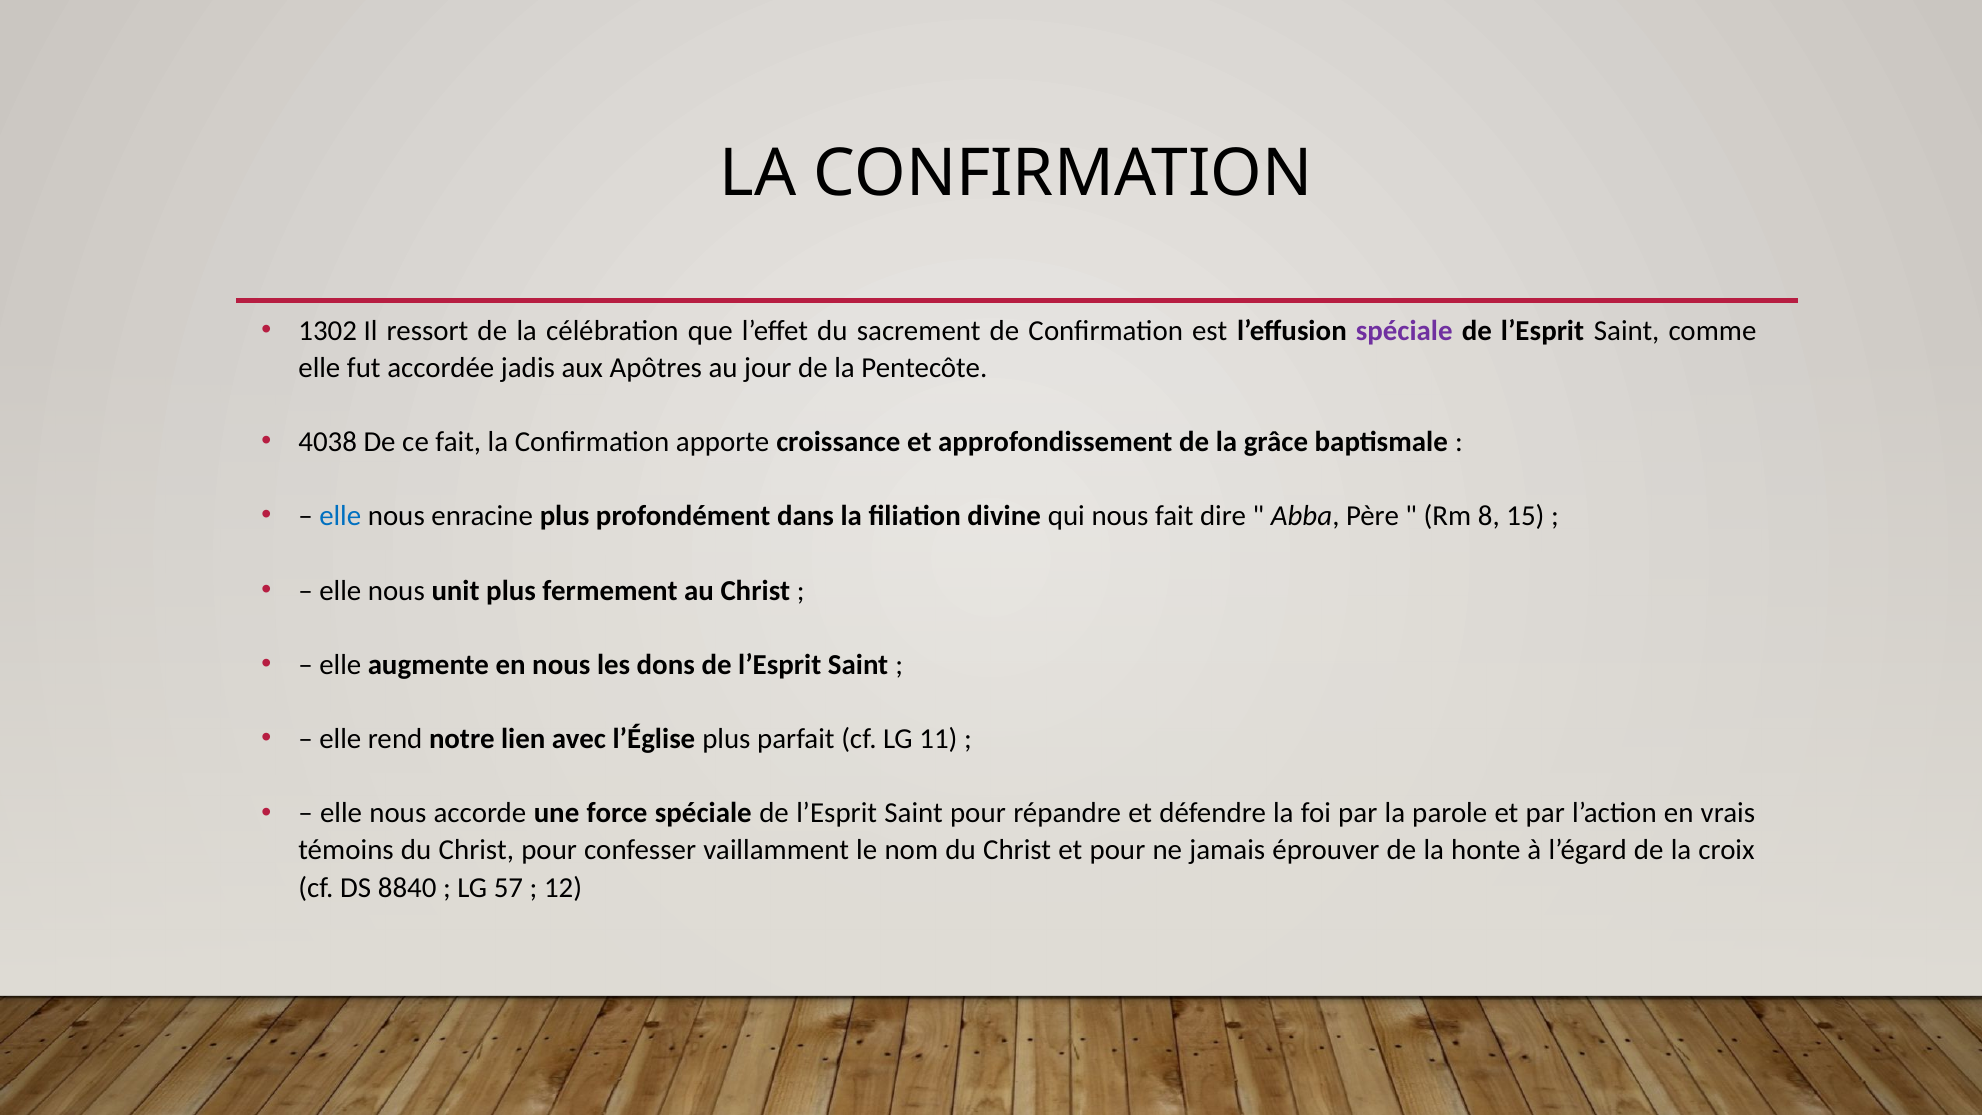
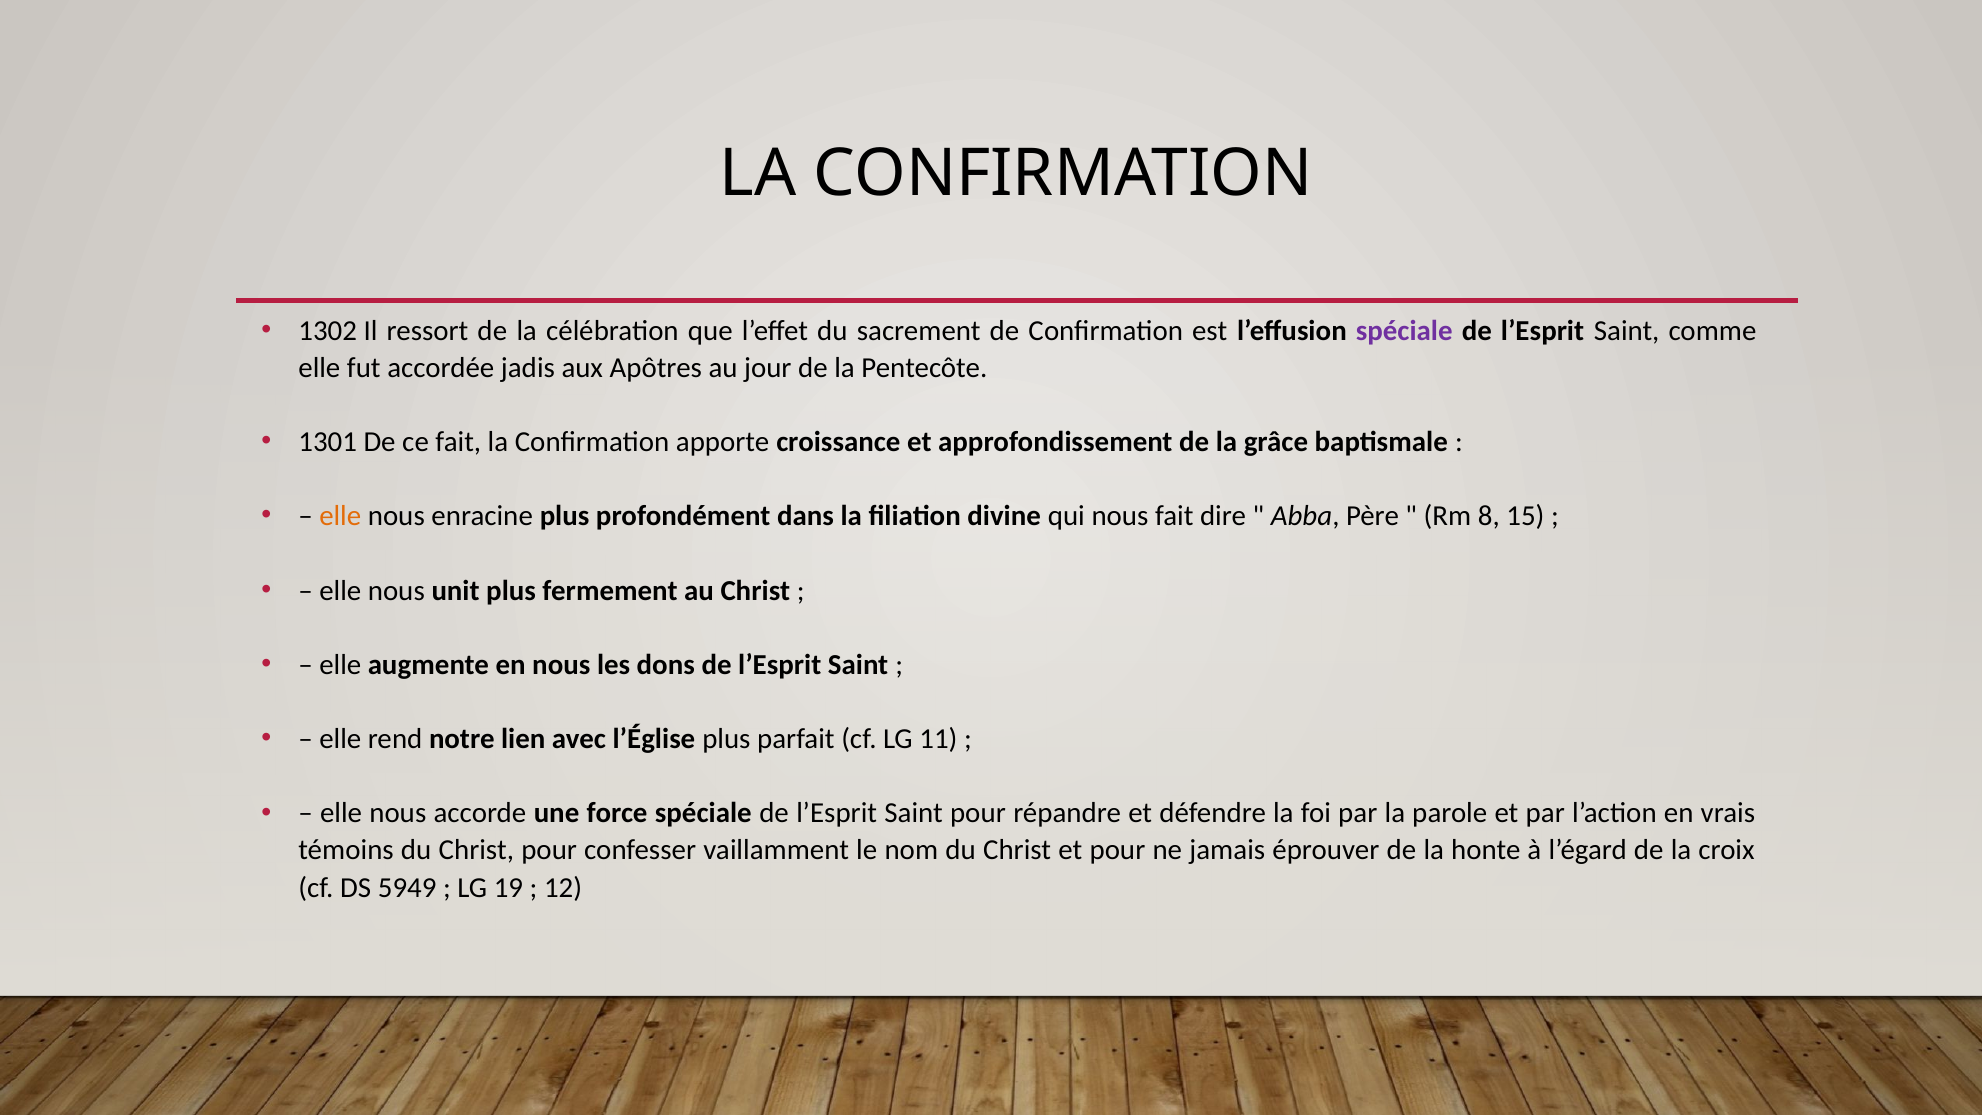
4038: 4038 -> 1301
elle at (340, 516) colour: blue -> orange
8840: 8840 -> 5949
57: 57 -> 19
